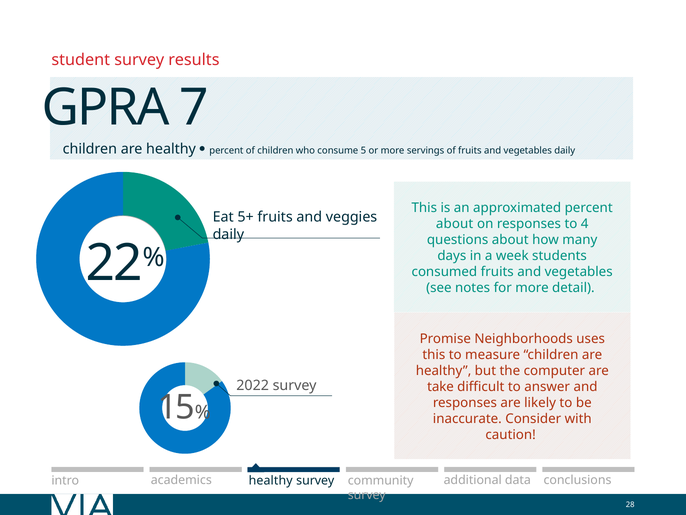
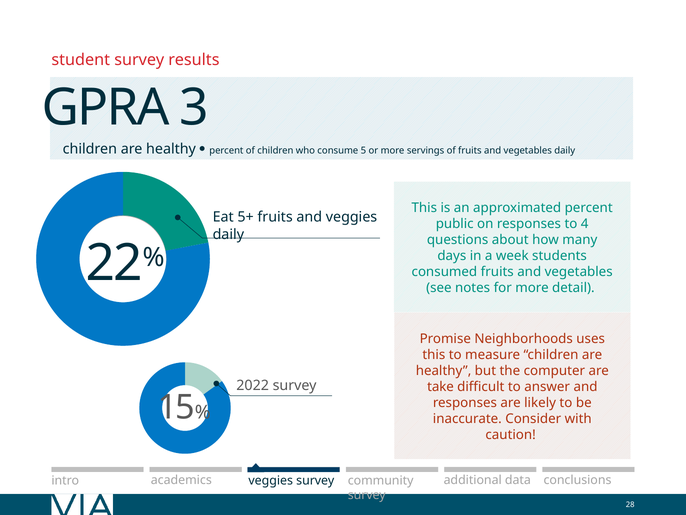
7: 7 -> 3
about at (455, 224): about -> public
academics healthy: healthy -> veggies
